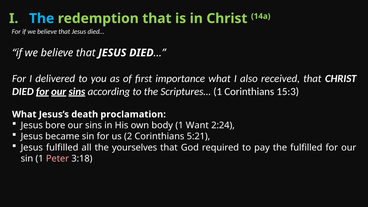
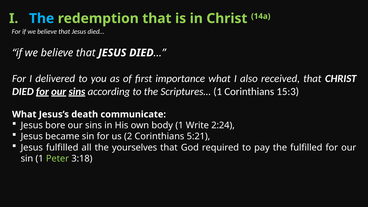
proclamation: proclamation -> communicate
Want: Want -> Write
Peter colour: pink -> light green
